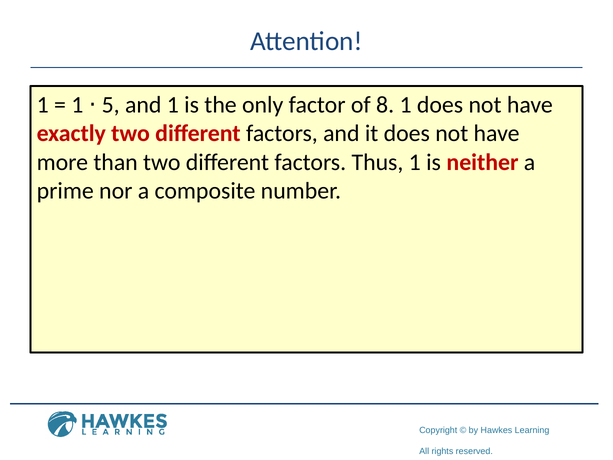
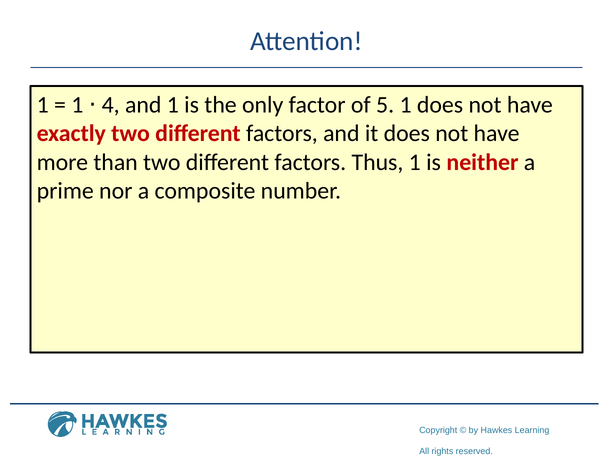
5: 5 -> 4
8: 8 -> 5
